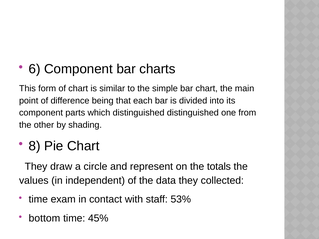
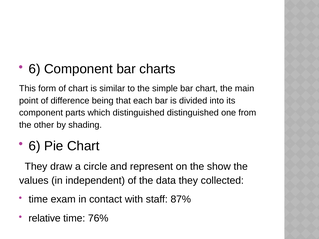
8 at (35, 146): 8 -> 6
totals: totals -> show
53%: 53% -> 87%
bottom: bottom -> relative
45%: 45% -> 76%
